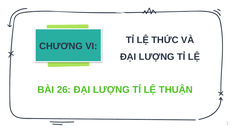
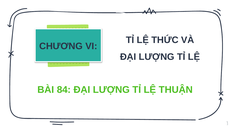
26: 26 -> 84
